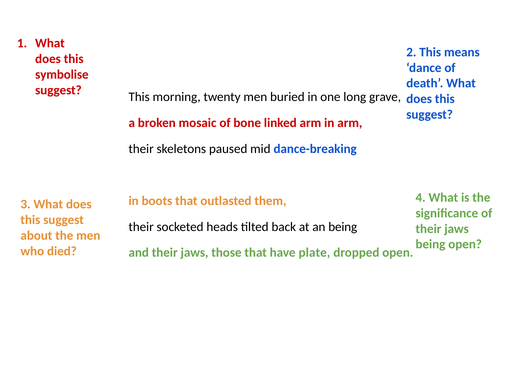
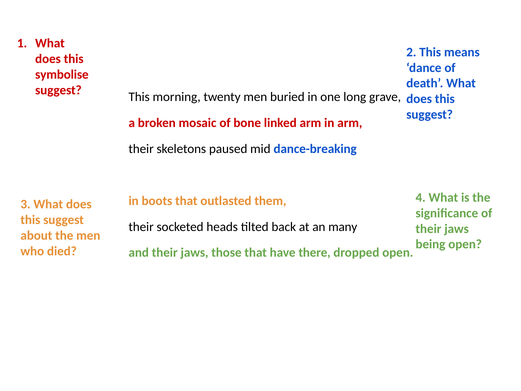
an being: being -> many
plate: plate -> there
